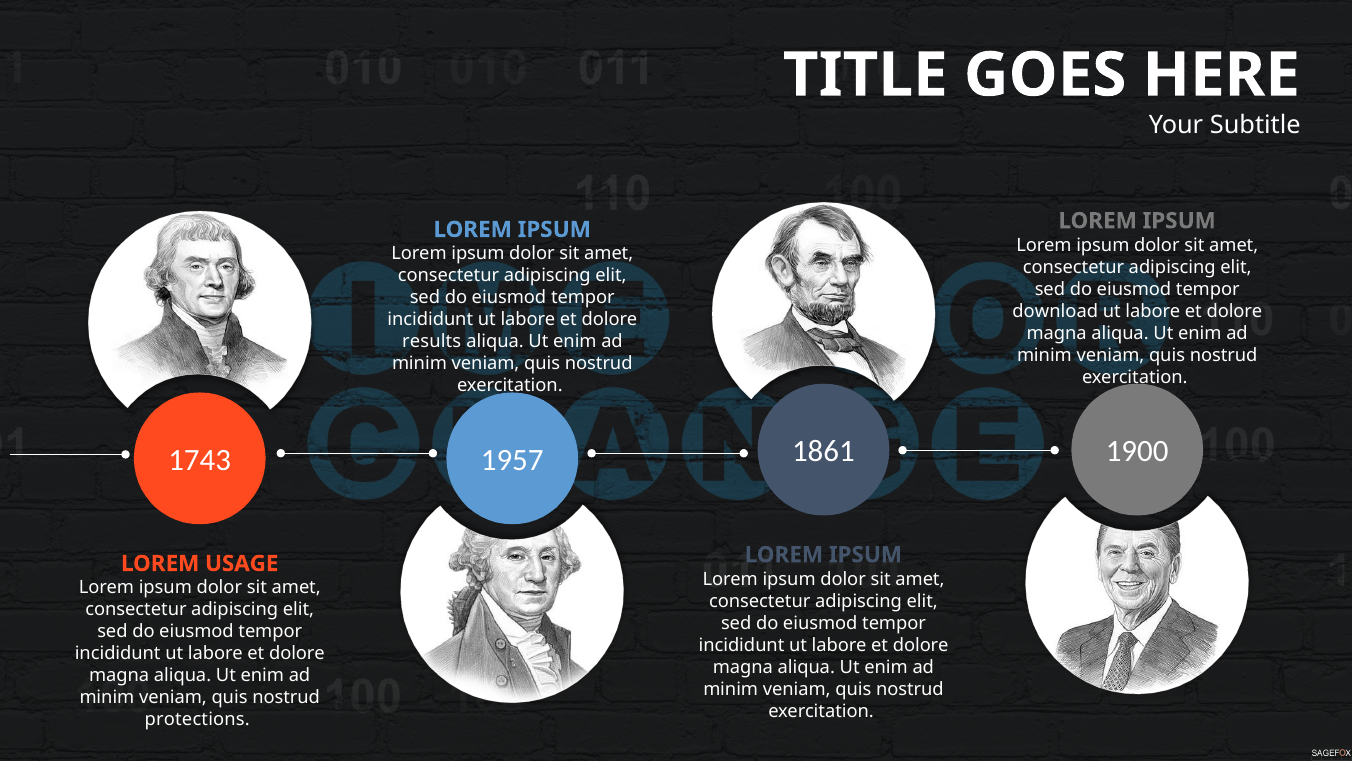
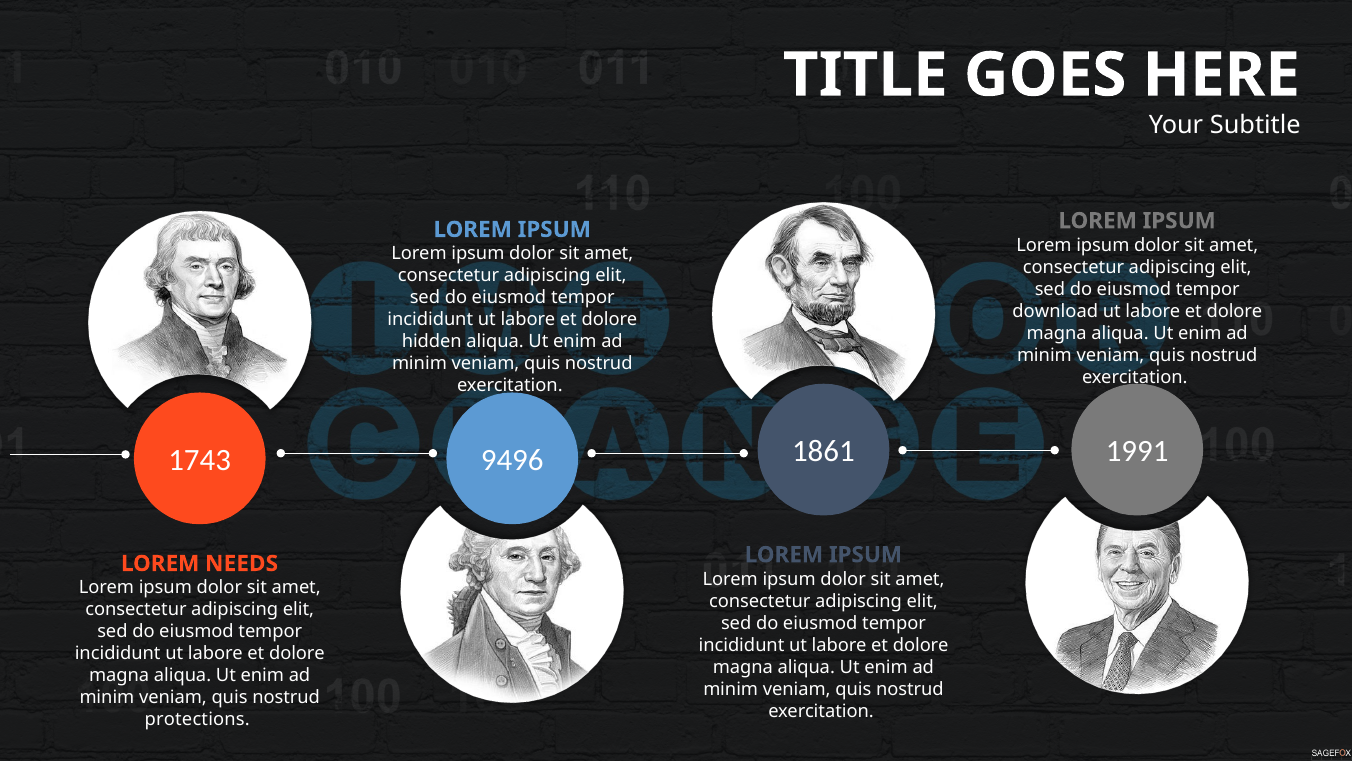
results: results -> hidden
1900: 1900 -> 1991
1957: 1957 -> 9496
USAGE: USAGE -> NEEDS
